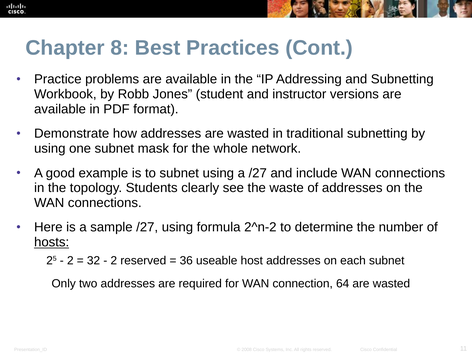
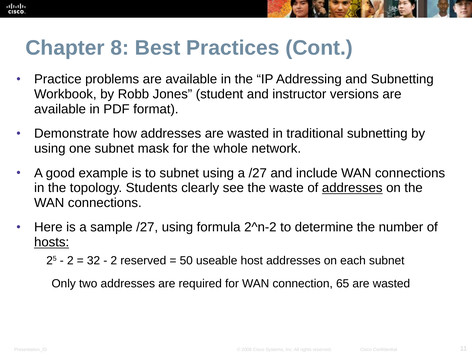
addresses at (352, 188) underline: none -> present
36: 36 -> 50
64: 64 -> 65
